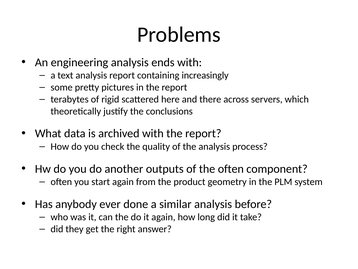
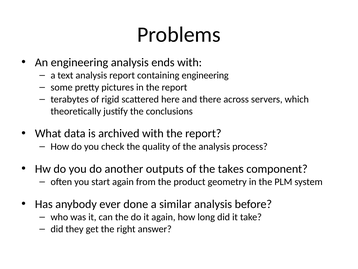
containing increasingly: increasingly -> engineering
the often: often -> takes
